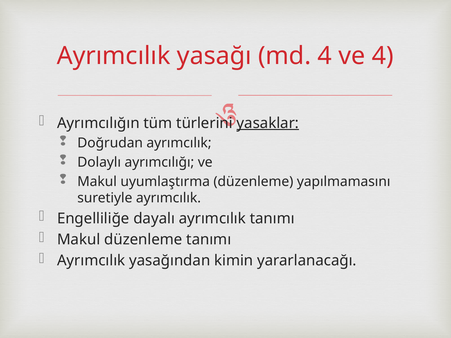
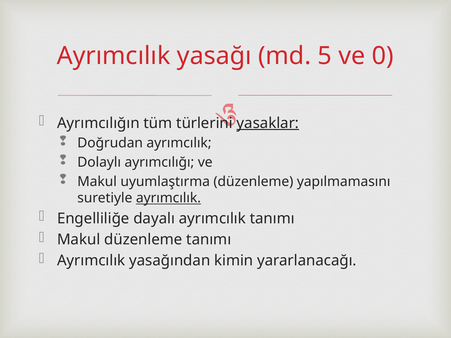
md 4: 4 -> 5
ve 4: 4 -> 0
ayrımcılık at (168, 198) underline: none -> present
